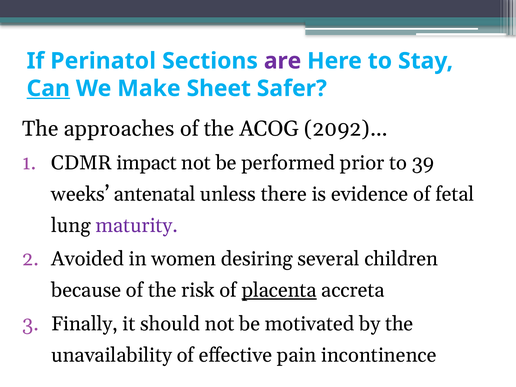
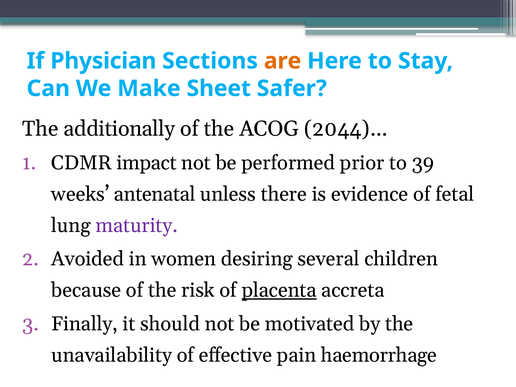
Perinatol: Perinatol -> Physician
are colour: purple -> orange
Can underline: present -> none
approaches: approaches -> additionally
2092)…: 2092)… -> 2044)…
incontinence: incontinence -> haemorrhage
